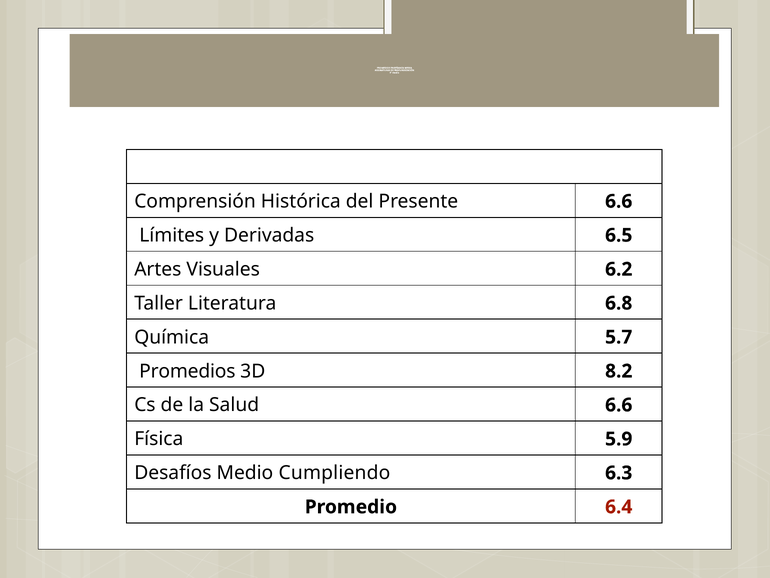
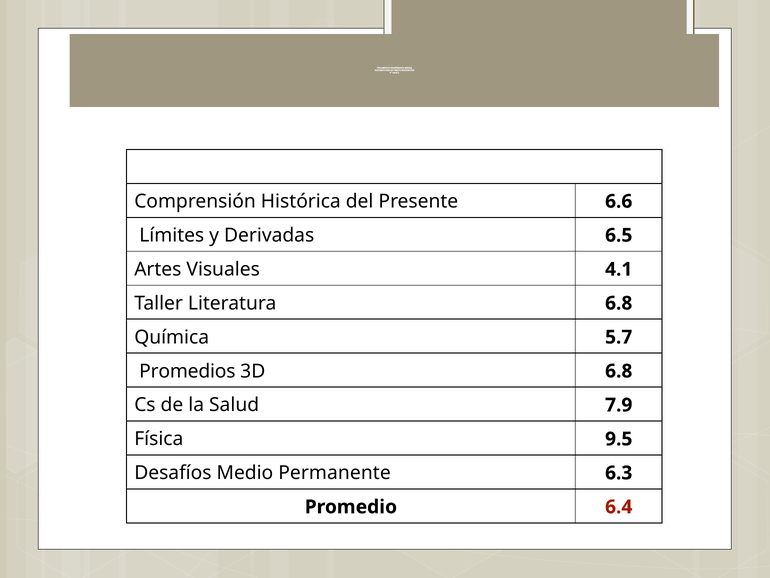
6.2: 6.2 -> 4.1
3D 8.2: 8.2 -> 6.8
Salud 6.6: 6.6 -> 7.9
5.9: 5.9 -> 9.5
Cumpliendo: Cumpliendo -> Permanente
